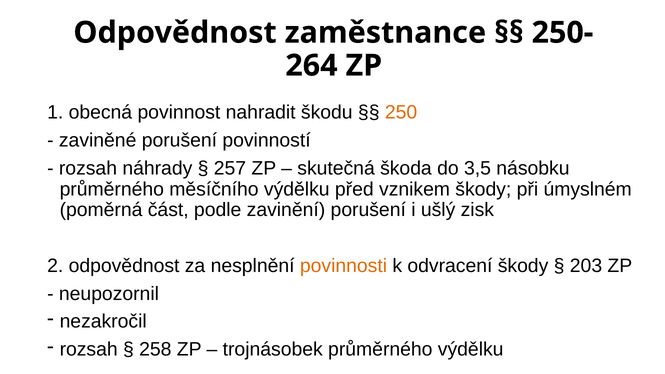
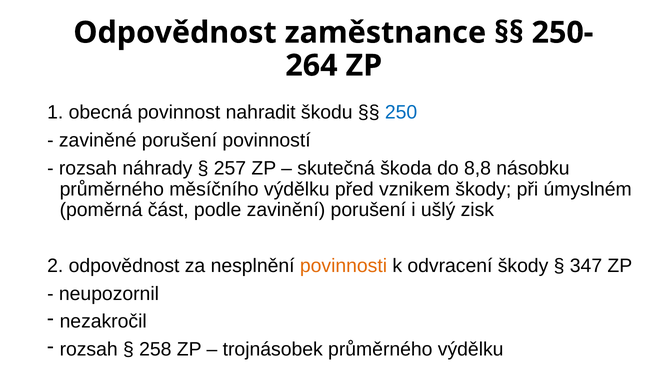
250 colour: orange -> blue
3,5: 3,5 -> 8,8
203: 203 -> 347
